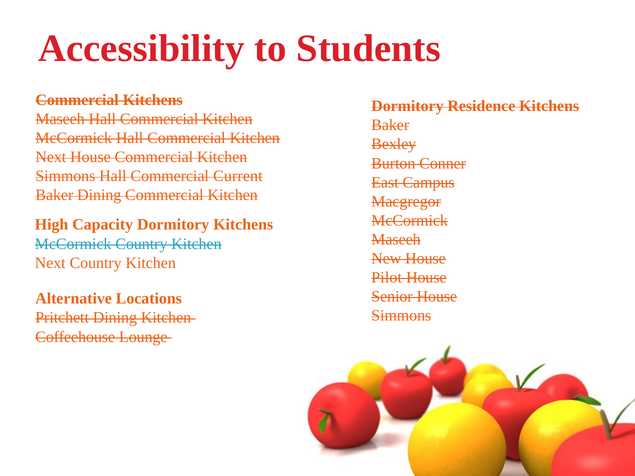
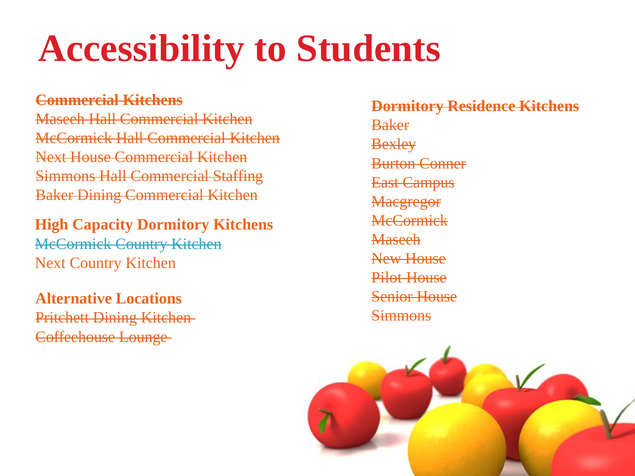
Current: Current -> Staffing
